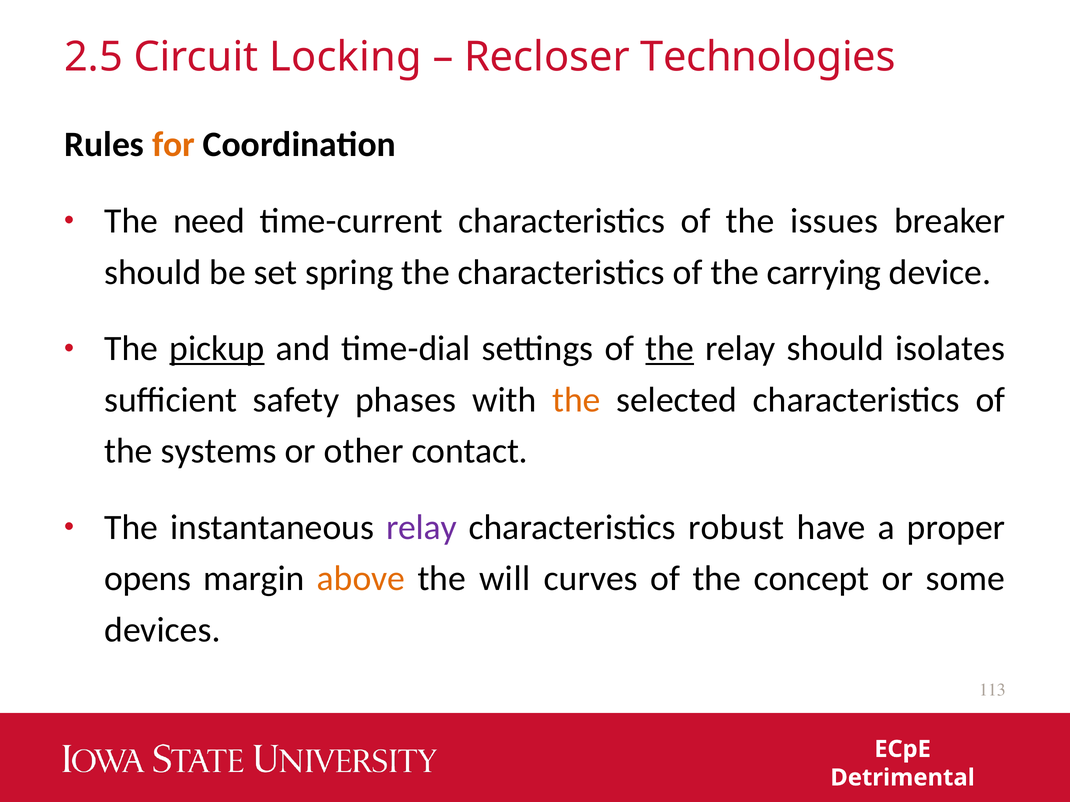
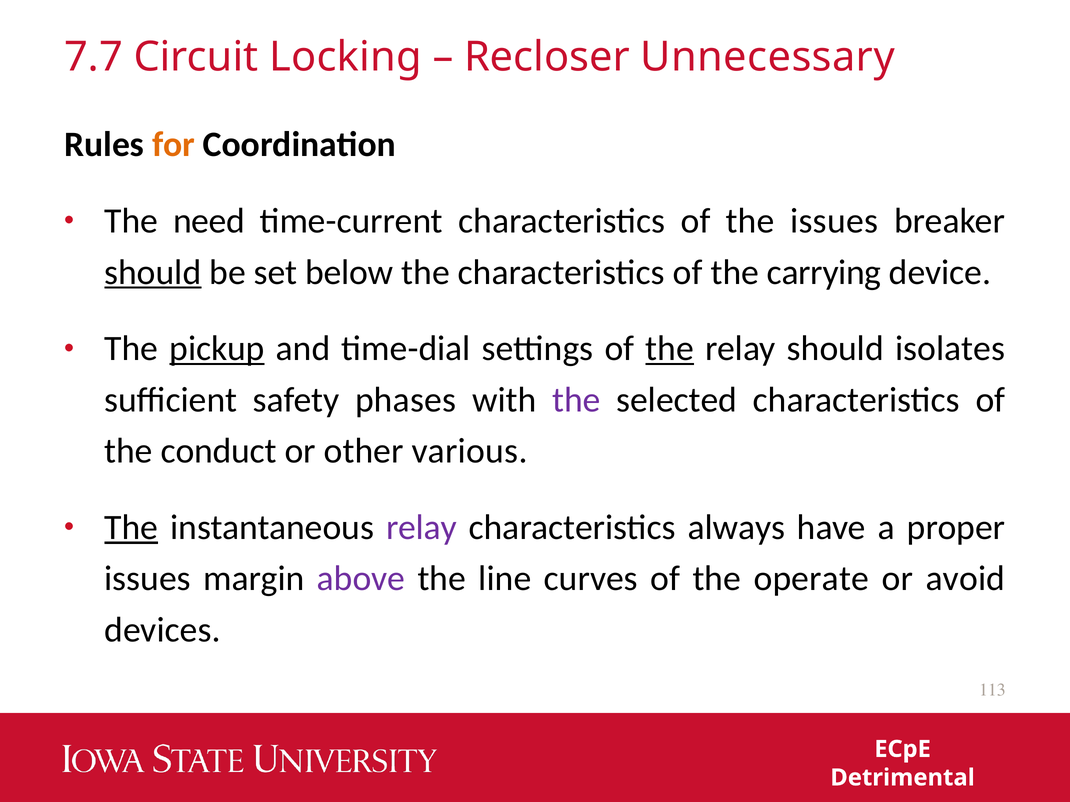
2.5: 2.5 -> 7.7
Technologies: Technologies -> Unnecessary
should at (153, 272) underline: none -> present
spring: spring -> below
the at (576, 400) colour: orange -> purple
systems: systems -> conduct
contact: contact -> various
The at (131, 528) underline: none -> present
robust: robust -> always
opens at (148, 579): opens -> issues
above colour: orange -> purple
will: will -> line
concept: concept -> operate
some: some -> avoid
